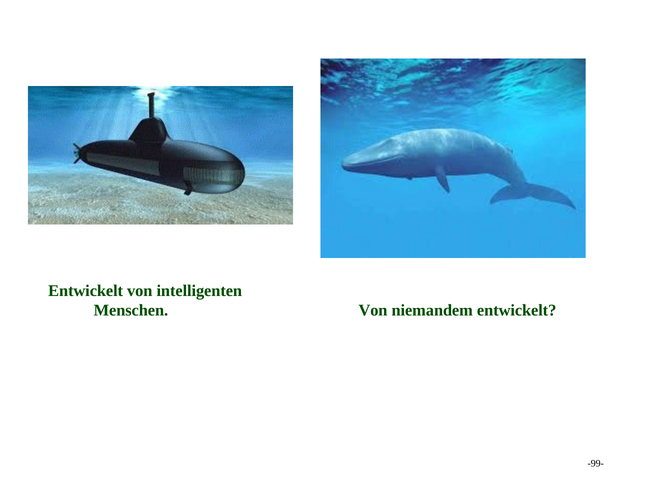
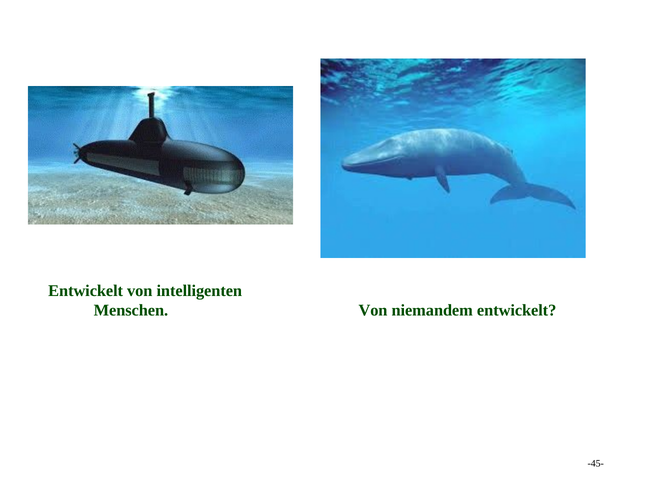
-99-: -99- -> -45-
